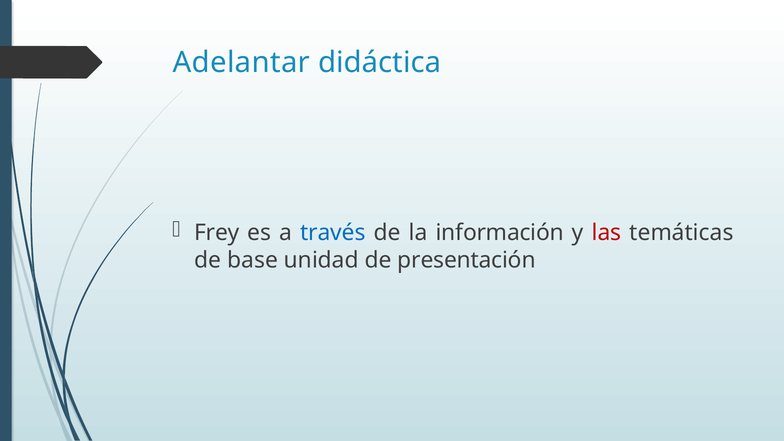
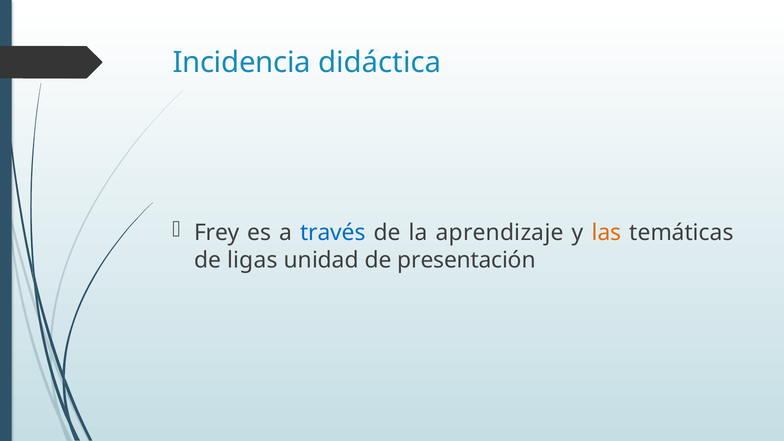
Adelantar: Adelantar -> Incidencia
información: información -> aprendizaje
las colour: red -> orange
base: base -> ligas
